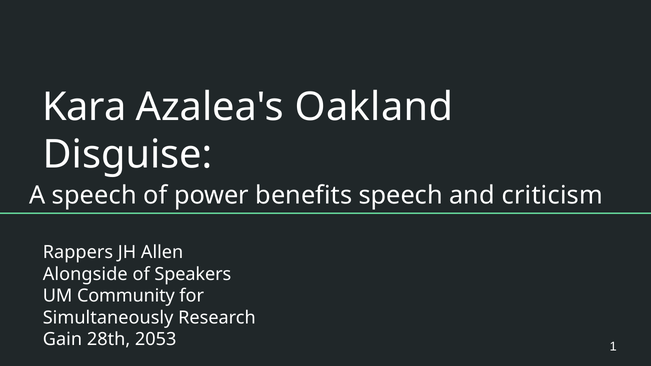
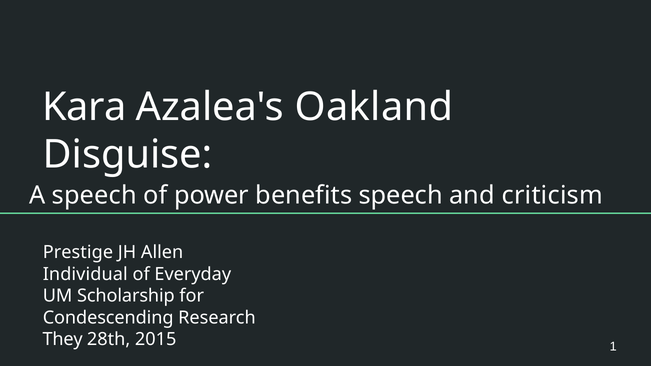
Rappers: Rappers -> Prestige
Alongside: Alongside -> Individual
Speakers: Speakers -> Everyday
Community: Community -> Scholarship
Simultaneously: Simultaneously -> Condescending
Gain: Gain -> They
2053: 2053 -> 2015
